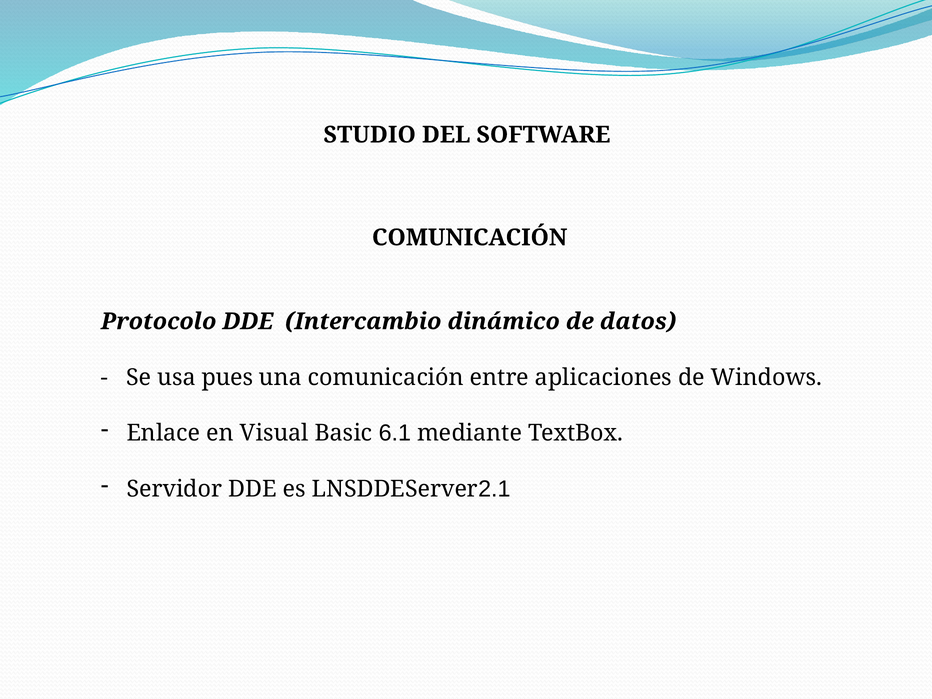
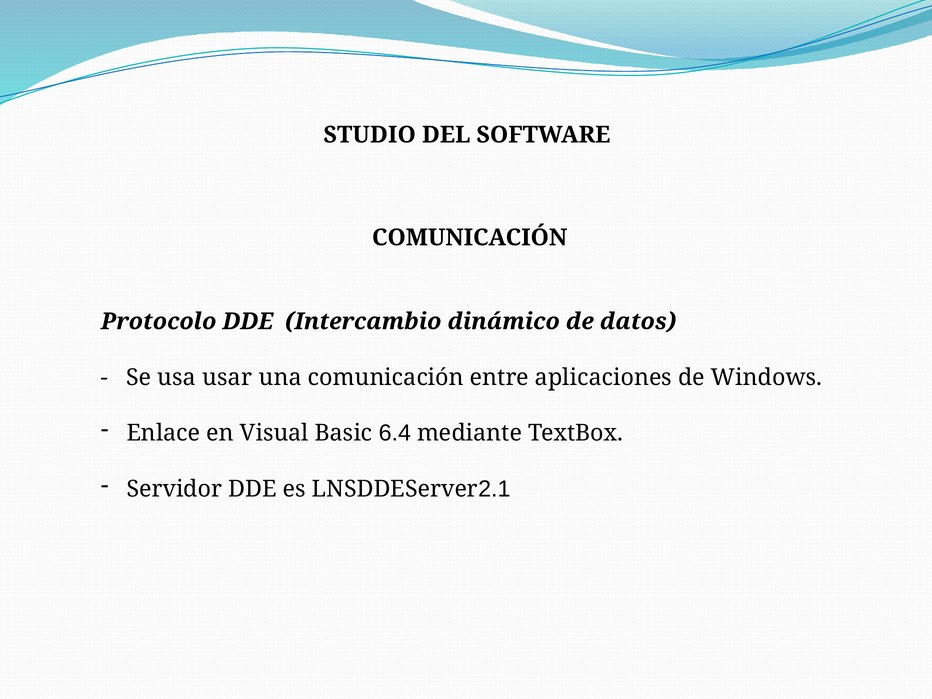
pues: pues -> usar
6.1: 6.1 -> 6.4
